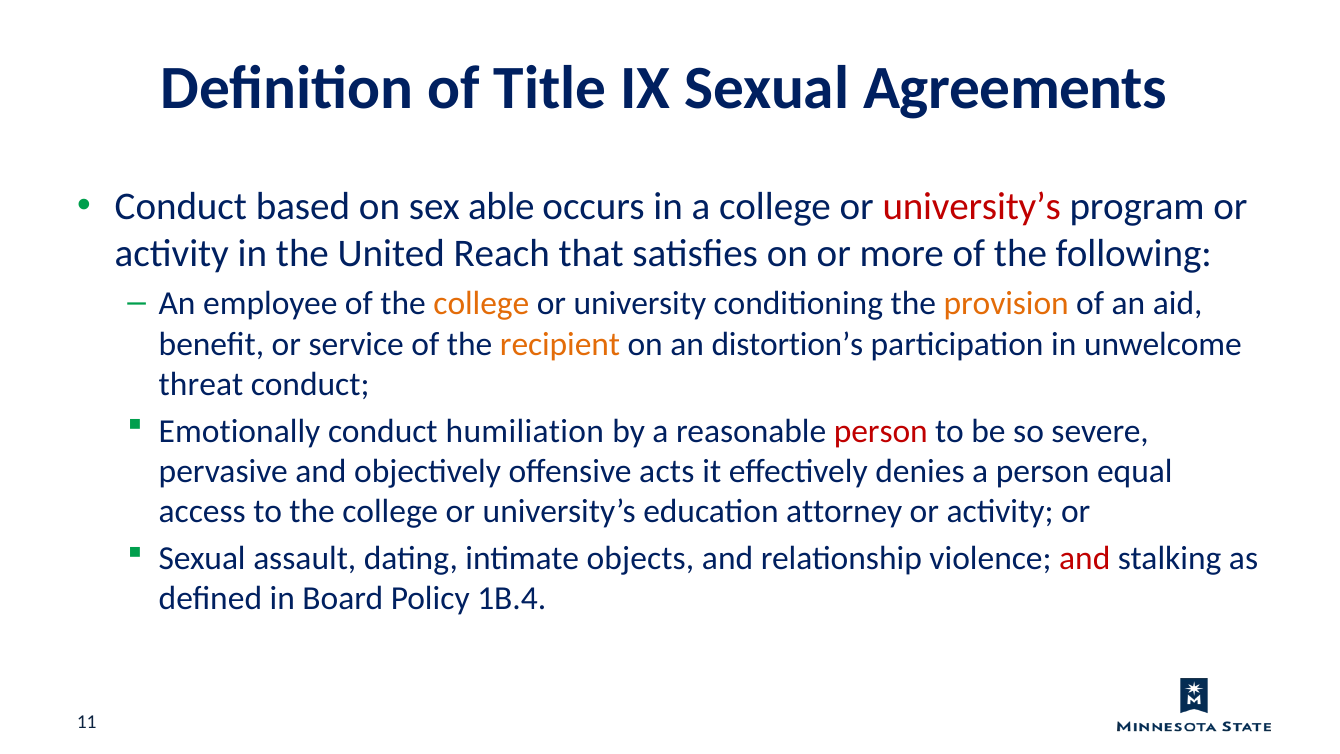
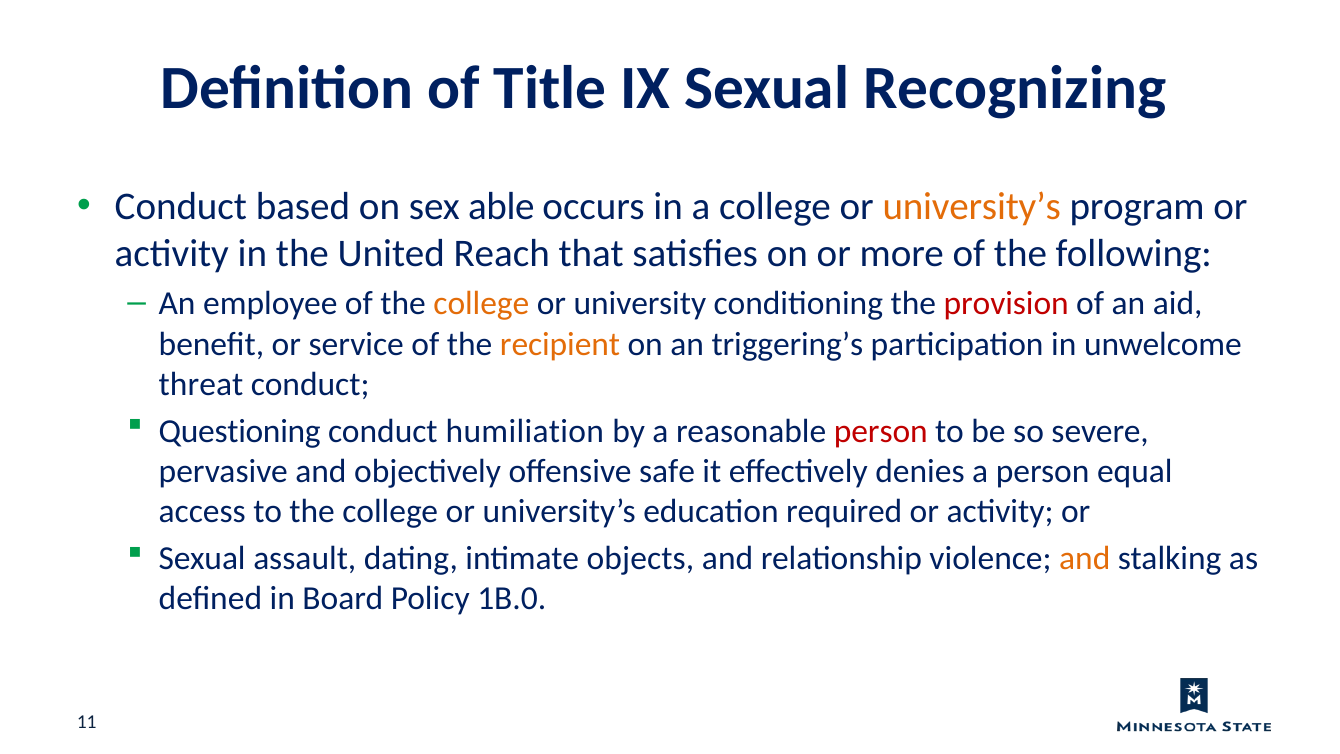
Agreements: Agreements -> Recognizing
university’s at (972, 207) colour: red -> orange
provision colour: orange -> red
distortion’s: distortion’s -> triggering’s
Emotionally: Emotionally -> Questioning
acts: acts -> safe
attorney: attorney -> required
and at (1085, 558) colour: red -> orange
1B.4: 1B.4 -> 1B.0
